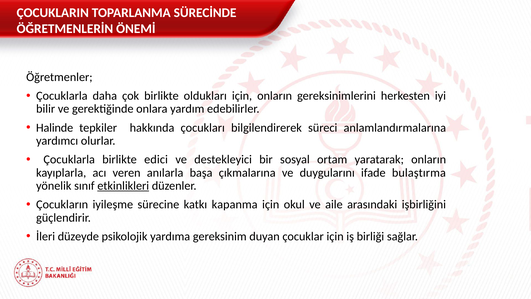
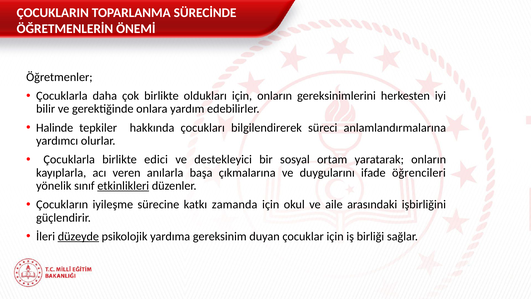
bulaştırma: bulaştırma -> öğrencileri
kapanma: kapanma -> zamanda
düzeyde underline: none -> present
